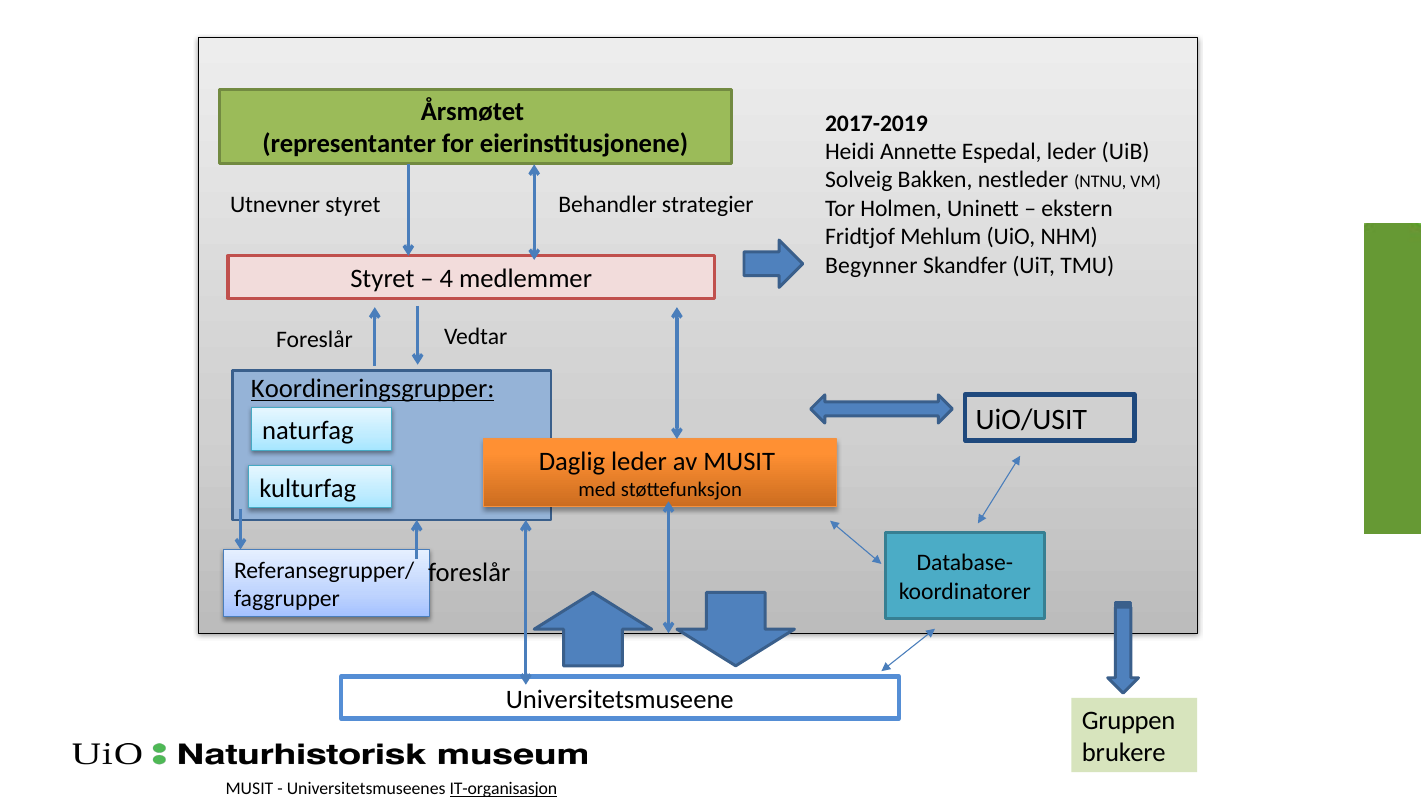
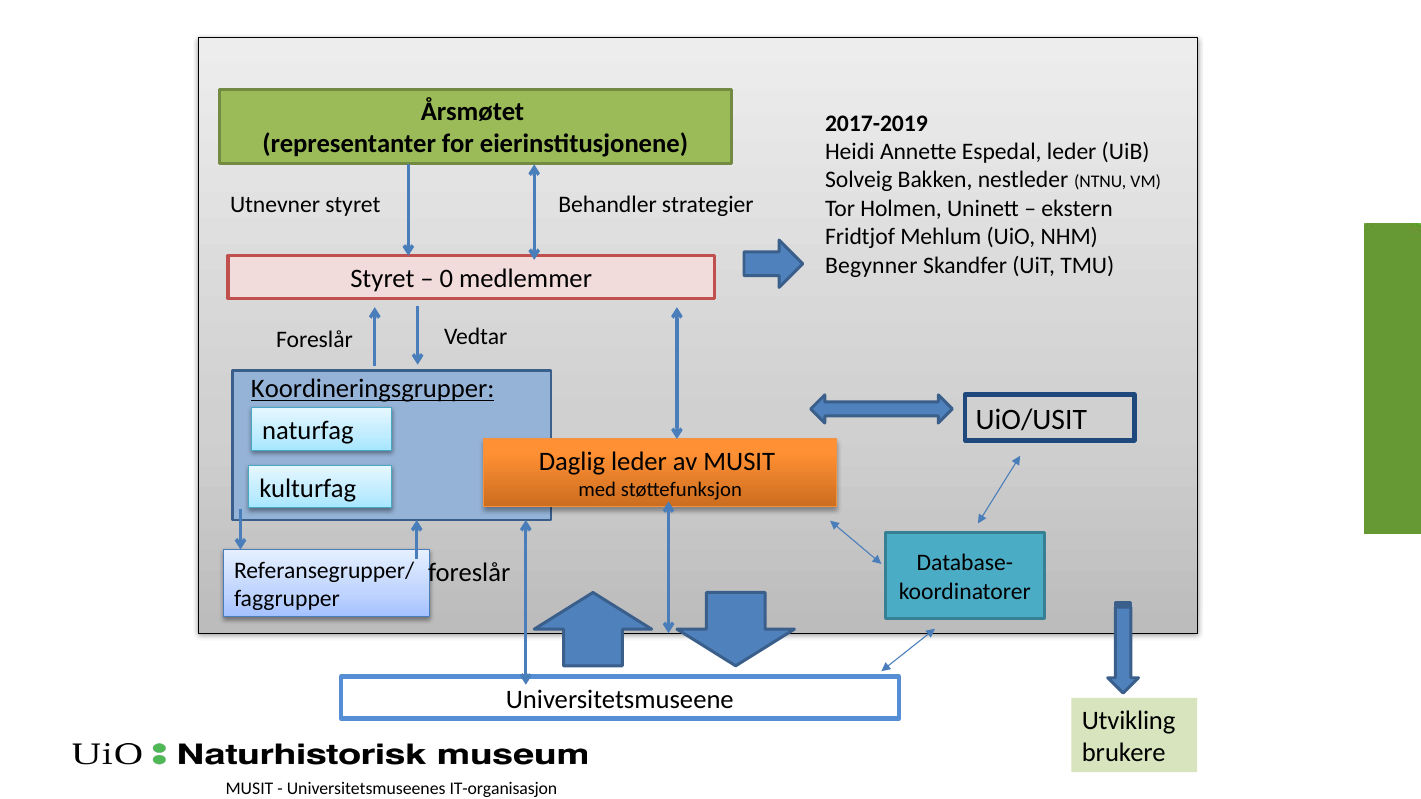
4: 4 -> 0
Gruppen: Gruppen -> Utvikling
IT-organisasjon underline: present -> none
